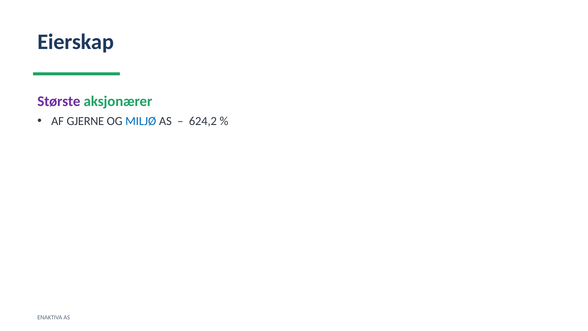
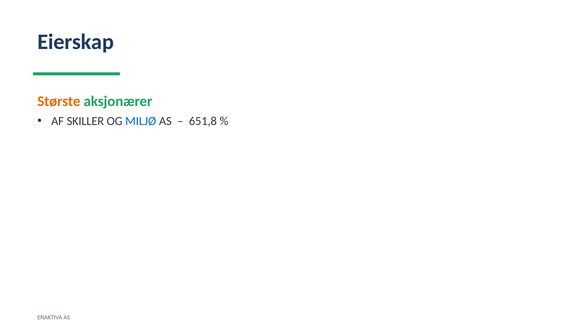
Største colour: purple -> orange
GJERNE: GJERNE -> SKILLER
624,2: 624,2 -> 651,8
